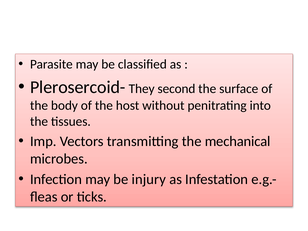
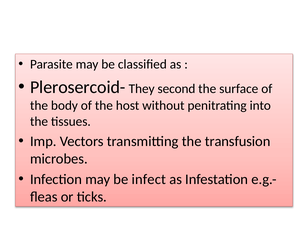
mechanical: mechanical -> transfusion
injury: injury -> infect
